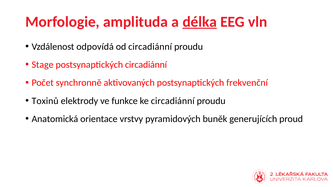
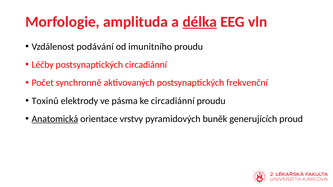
odpovídá: odpovídá -> podávání
od circadiánní: circadiánní -> imunitního
Stage: Stage -> Léčby
funkce: funkce -> pásma
Anatomická underline: none -> present
